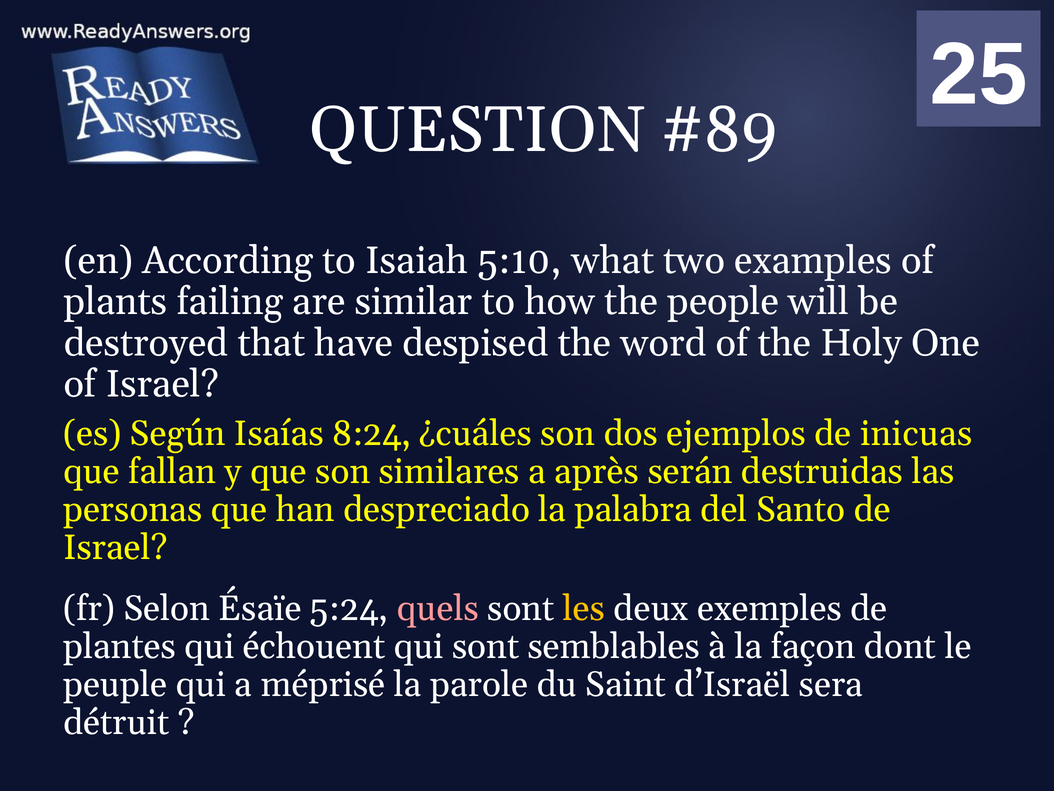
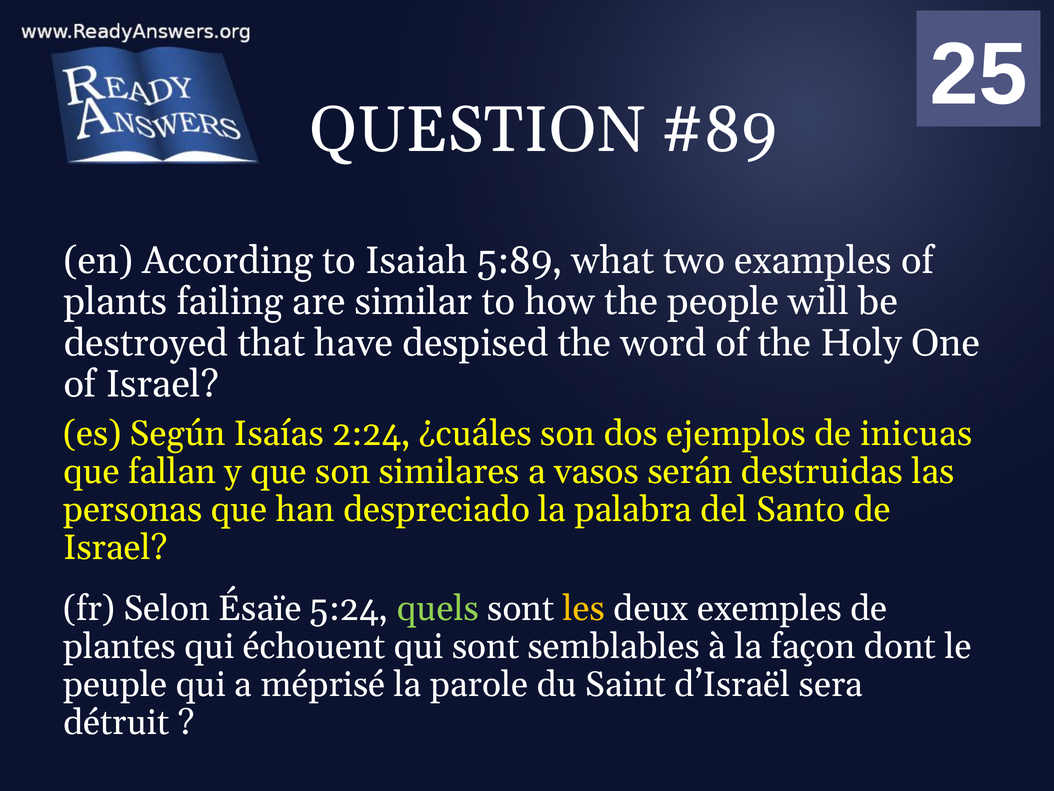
5:10: 5:10 -> 5:89
8:24: 8:24 -> 2:24
après: après -> vasos
quels colour: pink -> light green
